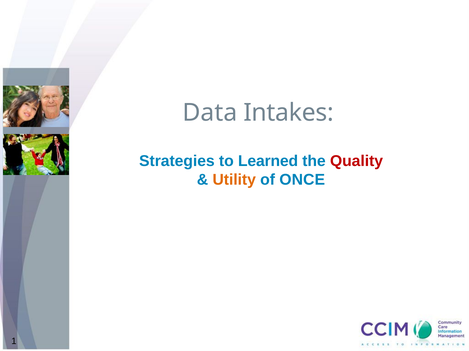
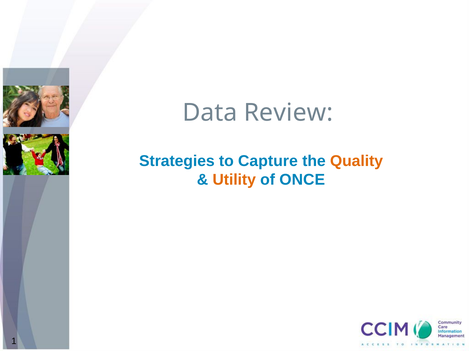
Intakes: Intakes -> Review
Learned: Learned -> Capture
Quality colour: red -> orange
